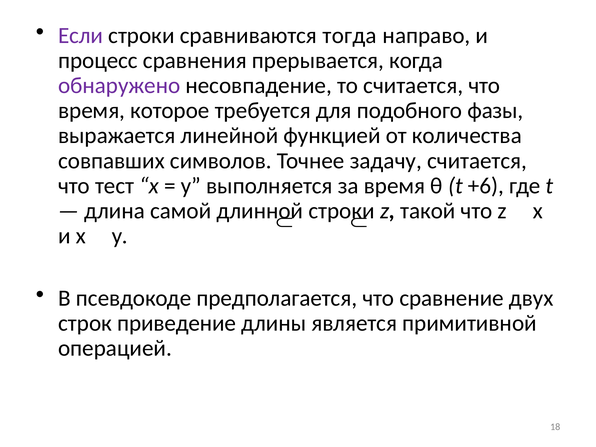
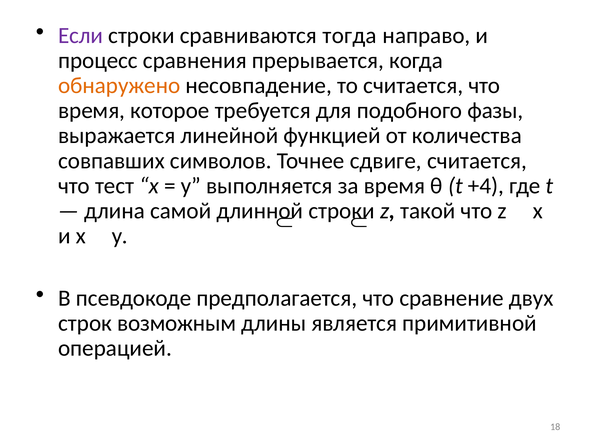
обнаружено colour: purple -> orange
задачу: задачу -> сдвиге
+6: +6 -> +4
приведение: приведение -> возможным
